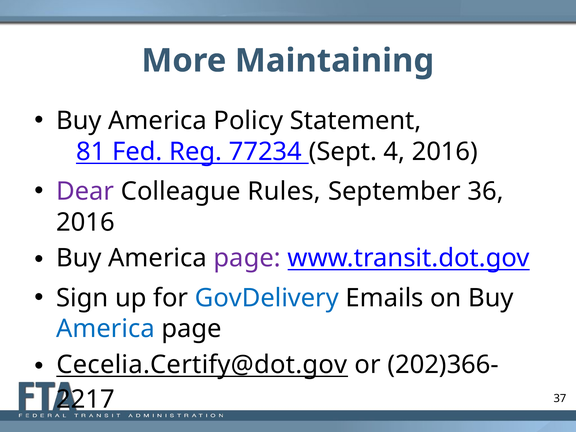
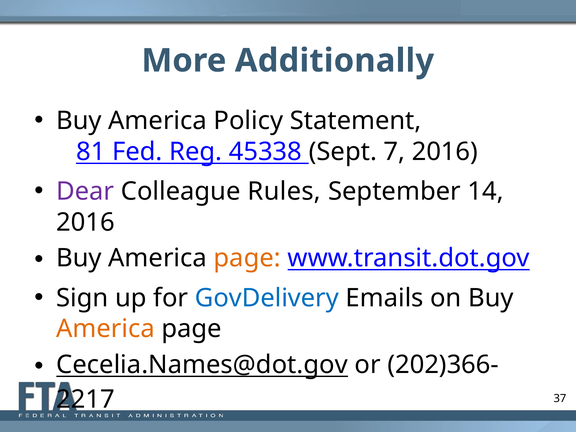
Maintaining: Maintaining -> Additionally
77234: 77234 -> 45338
4: 4 -> 7
36: 36 -> 14
page at (247, 258) colour: purple -> orange
America at (105, 329) colour: blue -> orange
Cecelia.Certify@dot.gov: Cecelia.Certify@dot.gov -> Cecelia.Names@dot.gov
